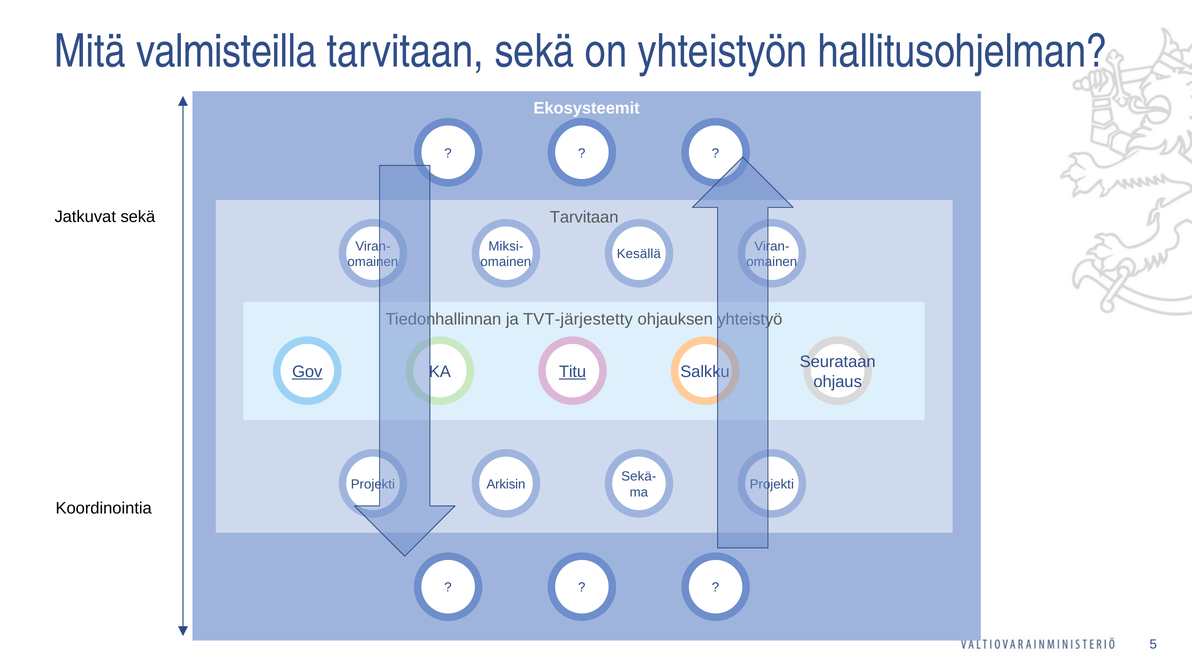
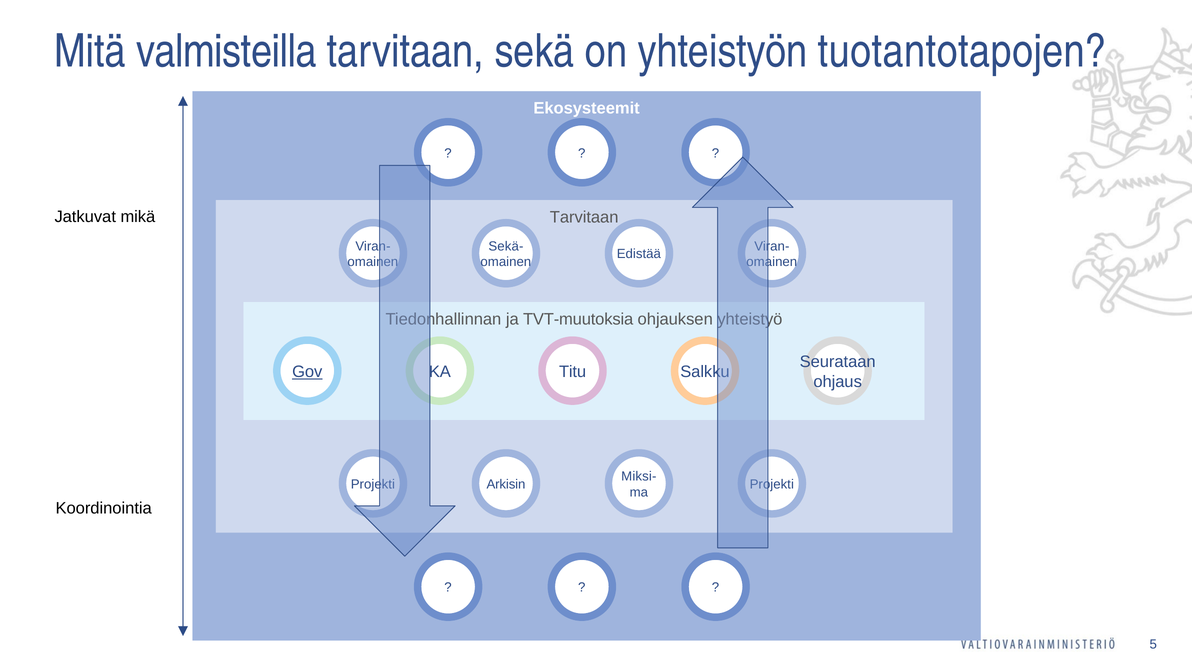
hallitusohjelman: hallitusohjelman -> tuotantotapojen
Jatkuvat sekä: sekä -> mikä
Miksi-: Miksi- -> Sekä-
Kesällä: Kesällä -> Edistää
TVT-järjestetty: TVT-järjestetty -> TVT-muutoksia
Titu underline: present -> none
Sekä-: Sekä- -> Miksi-
